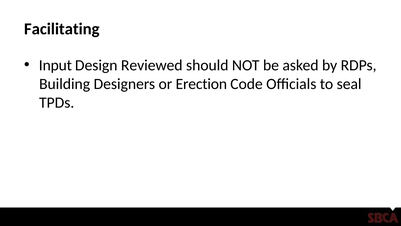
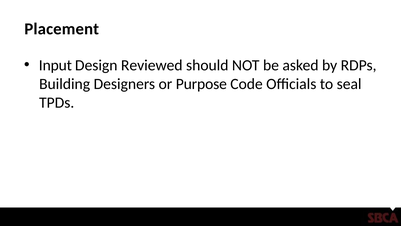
Facilitating: Facilitating -> Placement
Erection: Erection -> Purpose
